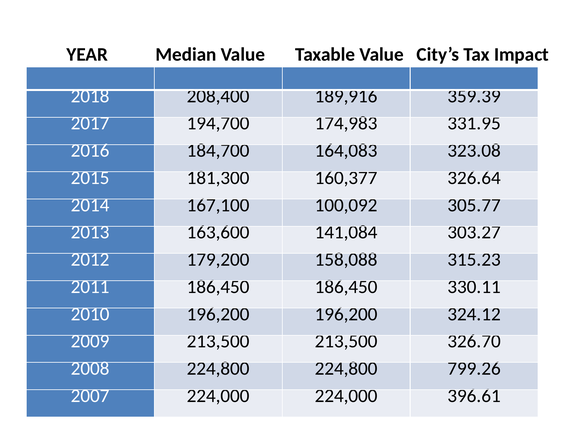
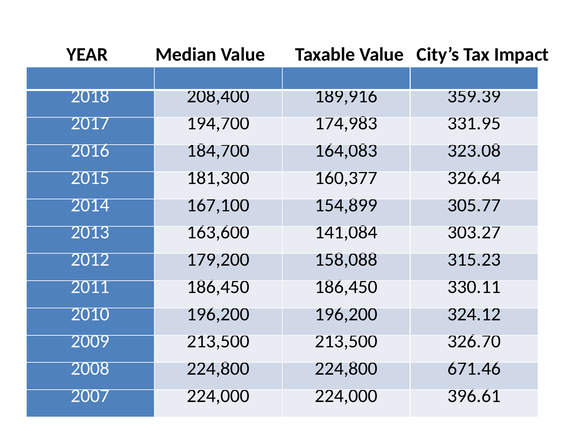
100,092: 100,092 -> 154,899
799.26: 799.26 -> 671.46
